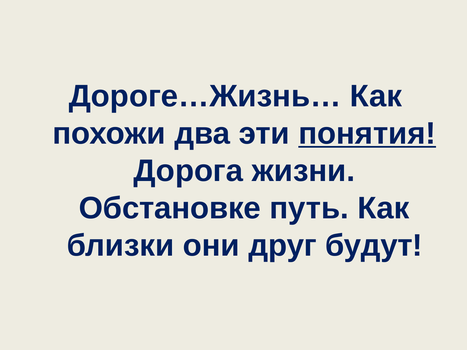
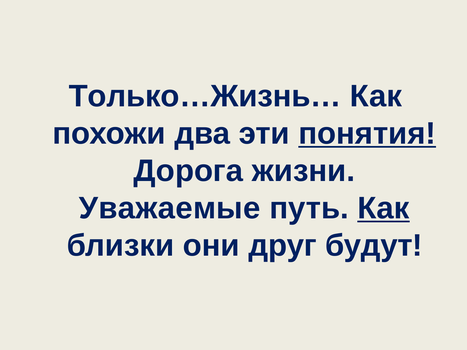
Дороге…Жизнь…: Дороге…Жизнь… -> Только…Жизнь…
Обстановке: Обстановке -> Уважаемые
Как at (384, 208) underline: none -> present
